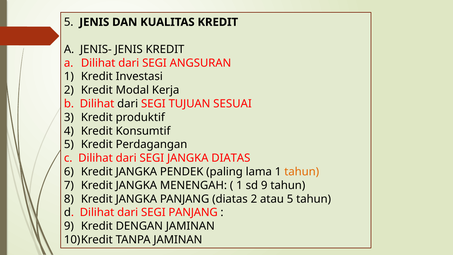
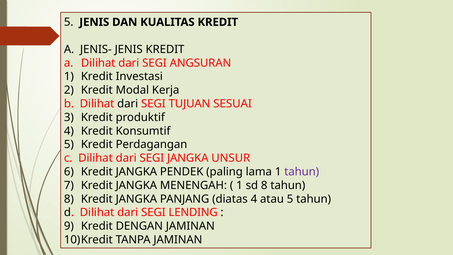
JANGKA DIATAS: DIATAS -> UNSUR
tahun at (302, 172) colour: orange -> purple
sd 9: 9 -> 8
diatas 2: 2 -> 4
SEGI PANJANG: PANJANG -> LENDING
